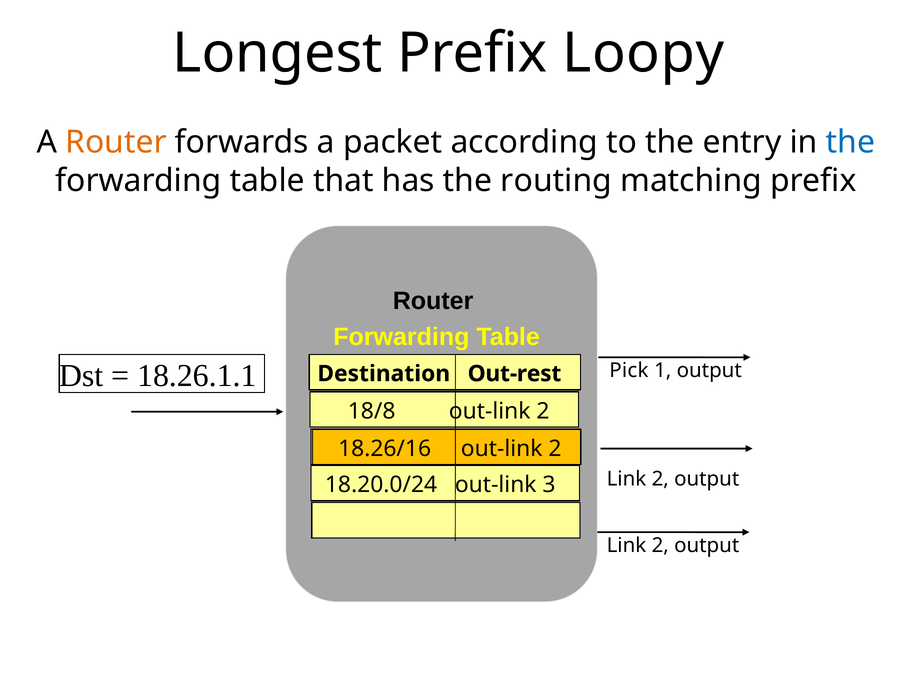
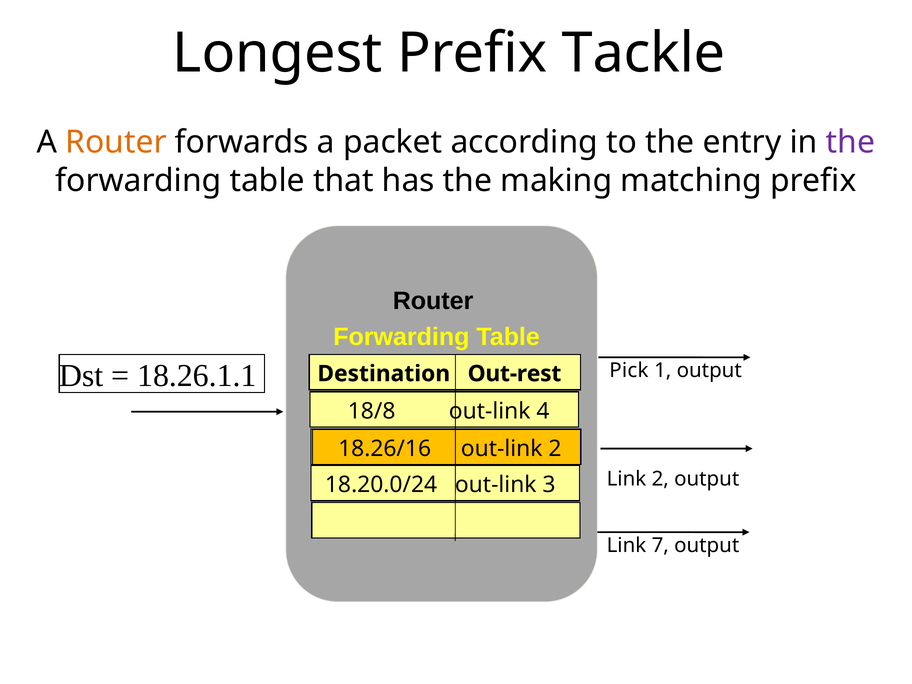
Loopy: Loopy -> Tackle
the at (850, 142) colour: blue -> purple
routing: routing -> making
18/8 out-link 2: 2 -> 4
2 at (660, 545): 2 -> 7
